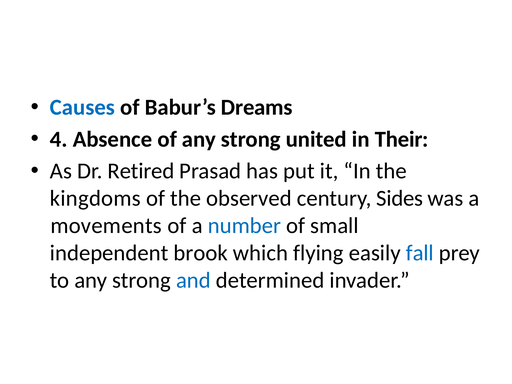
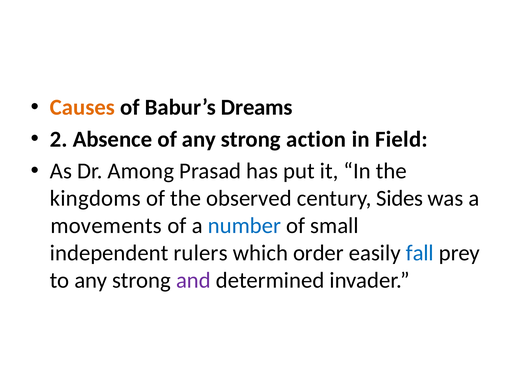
Causes colour: blue -> orange
4: 4 -> 2
united: united -> action
Their: Their -> Field
Retired: Retired -> Among
brook: brook -> rulers
flying: flying -> order
and colour: blue -> purple
